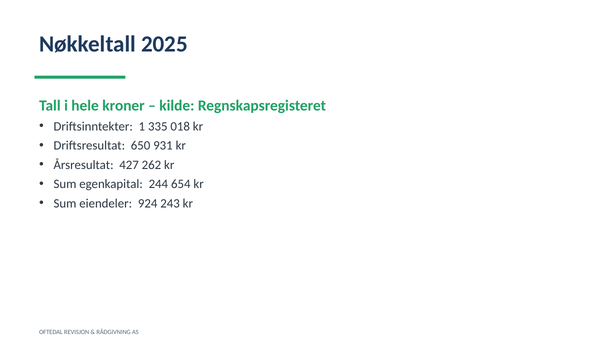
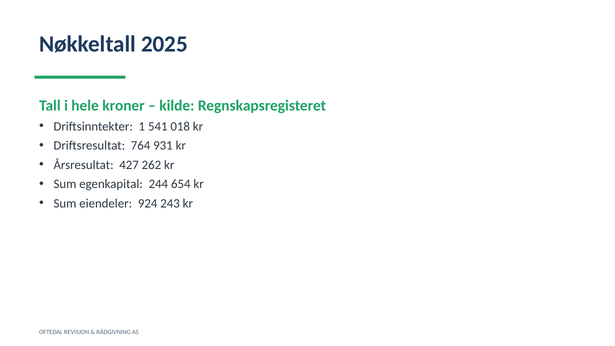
335: 335 -> 541
650: 650 -> 764
